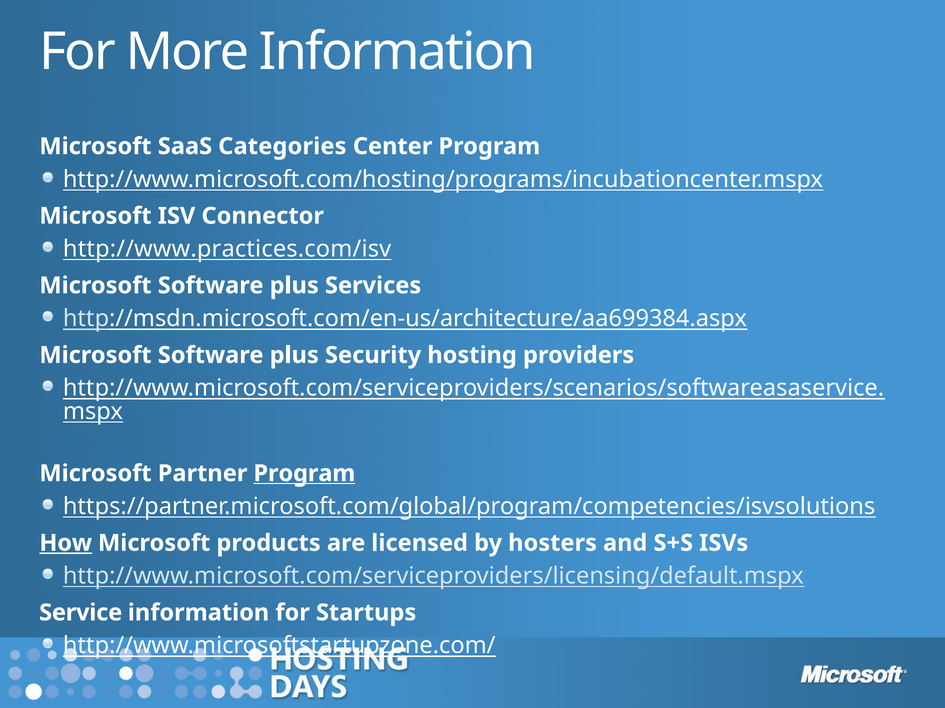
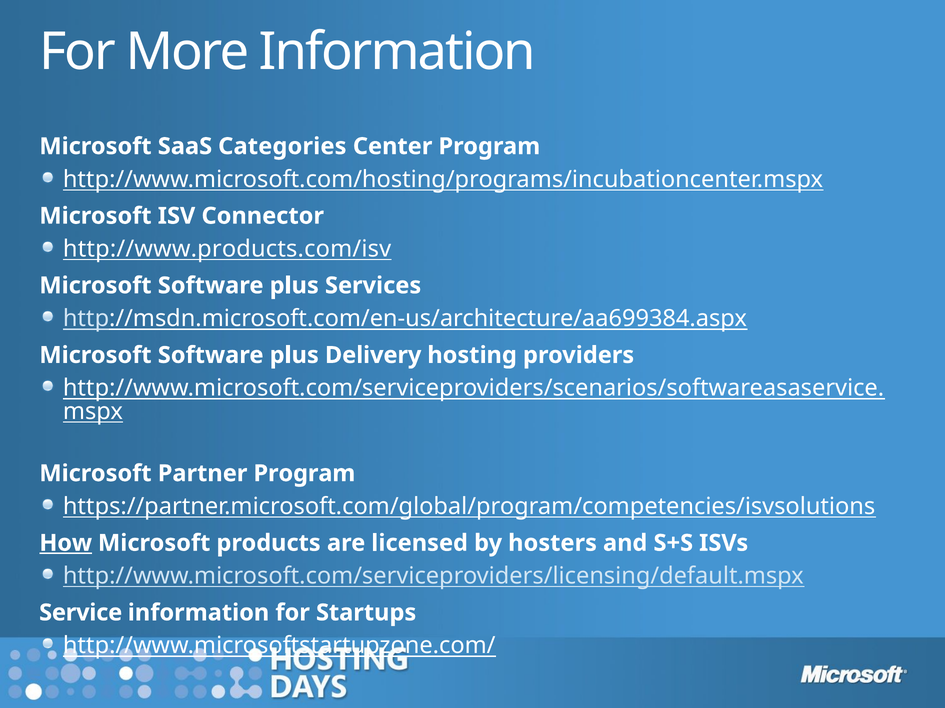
http://www.practices.com/isv: http://www.practices.com/isv -> http://www.products.com/isv
Security: Security -> Delivery
Program at (304, 474) underline: present -> none
